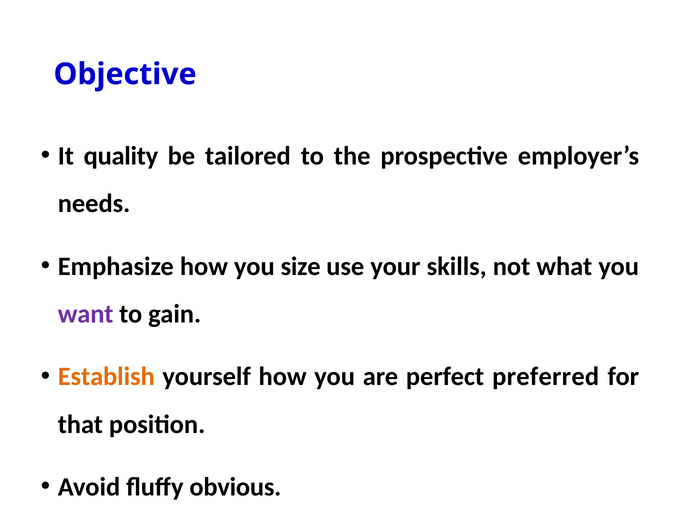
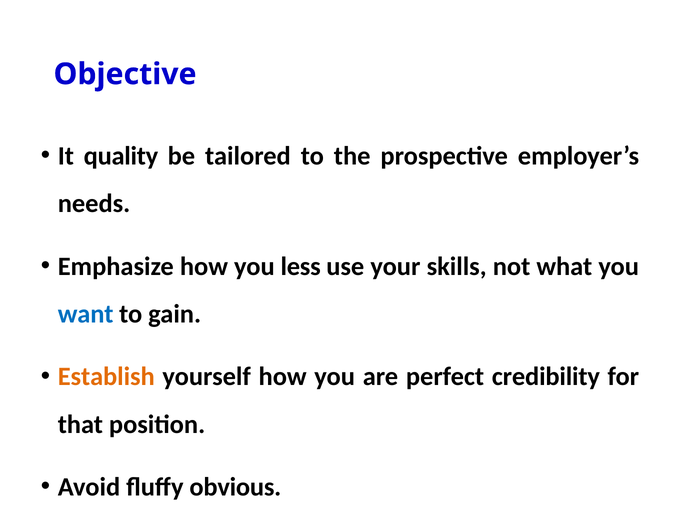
size: size -> less
want colour: purple -> blue
preferred: preferred -> credibility
